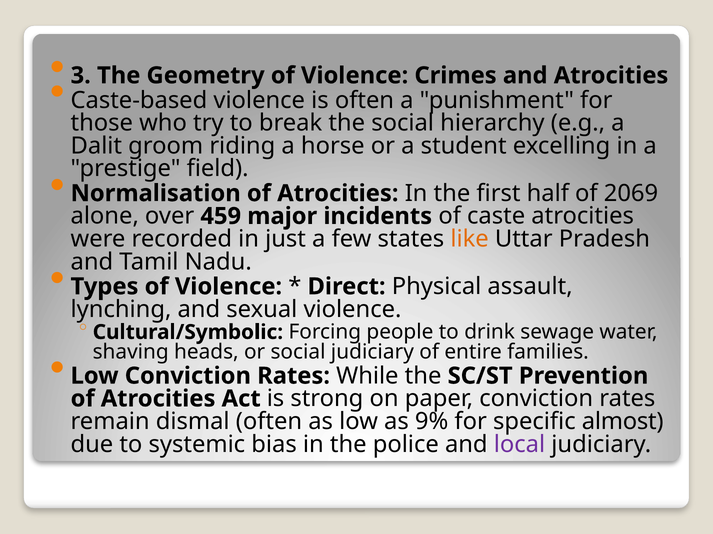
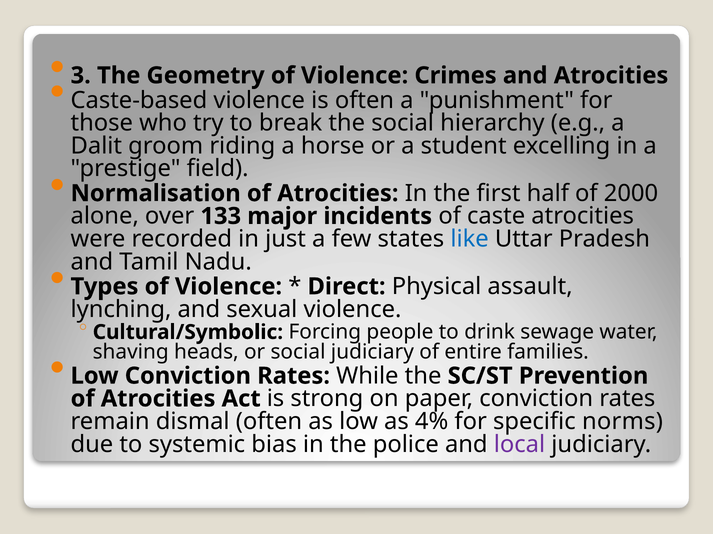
2069: 2069 -> 2000
459: 459 -> 133
like colour: orange -> blue
9%: 9% -> 4%
almost: almost -> norms
